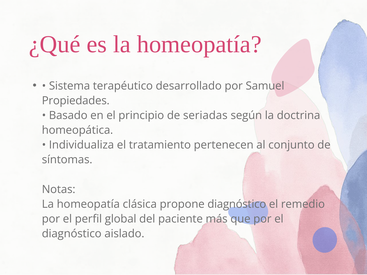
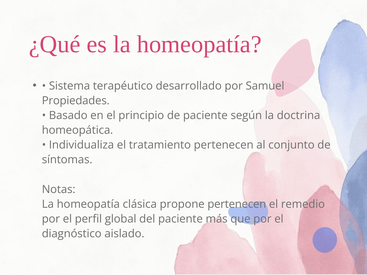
de seriadas: seriadas -> paciente
propone diagnóstico: diagnóstico -> pertenecen
